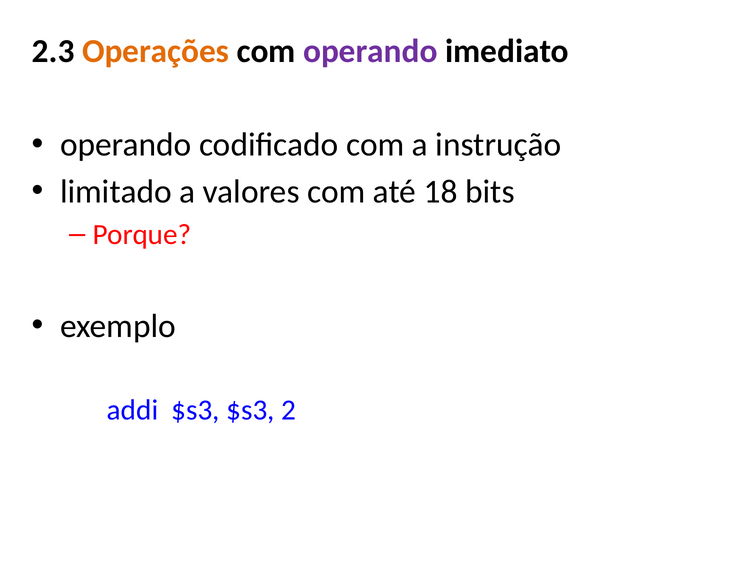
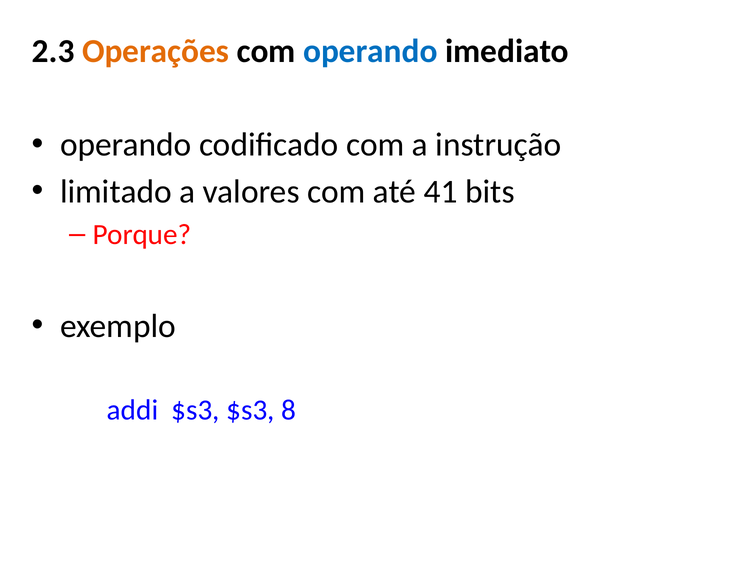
operando at (370, 51) colour: purple -> blue
18: 18 -> 41
2: 2 -> 8
